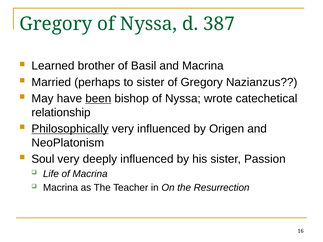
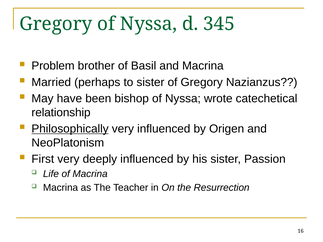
387: 387 -> 345
Learned: Learned -> Problem
been underline: present -> none
Soul: Soul -> First
